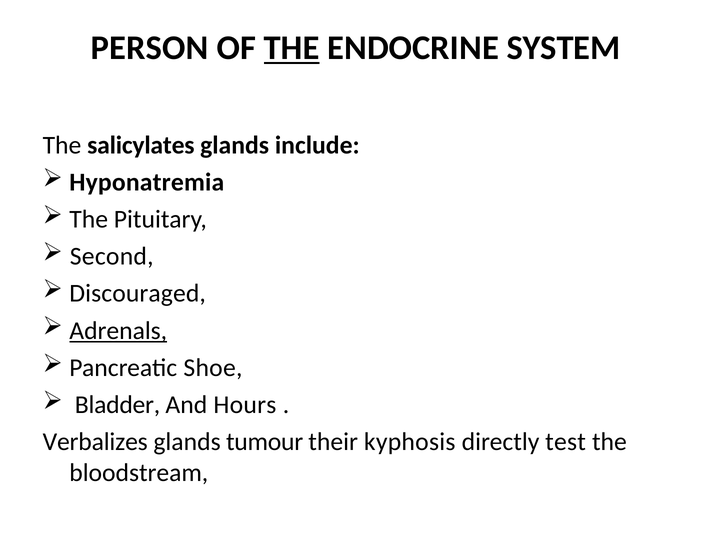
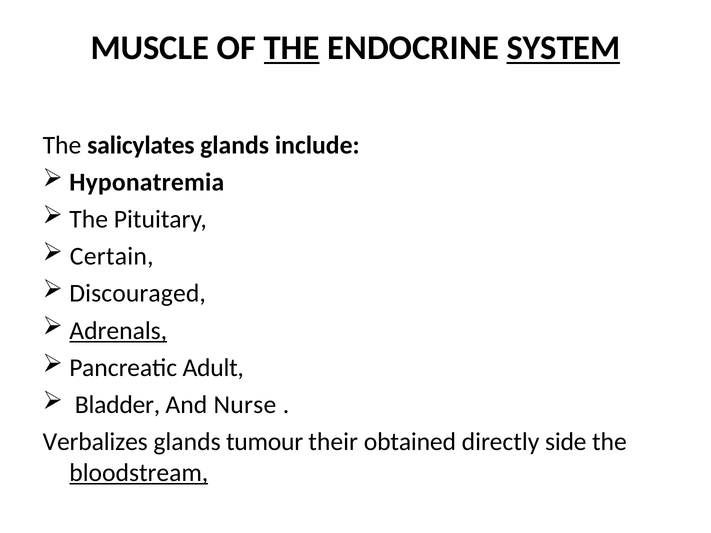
PERSON: PERSON -> MUSCLE
SYSTEM underline: none -> present
Second: Second -> Certain
Shoe: Shoe -> Adult
Hours: Hours -> Nurse
kyphosis: kyphosis -> obtained
test: test -> side
bloodstream underline: none -> present
